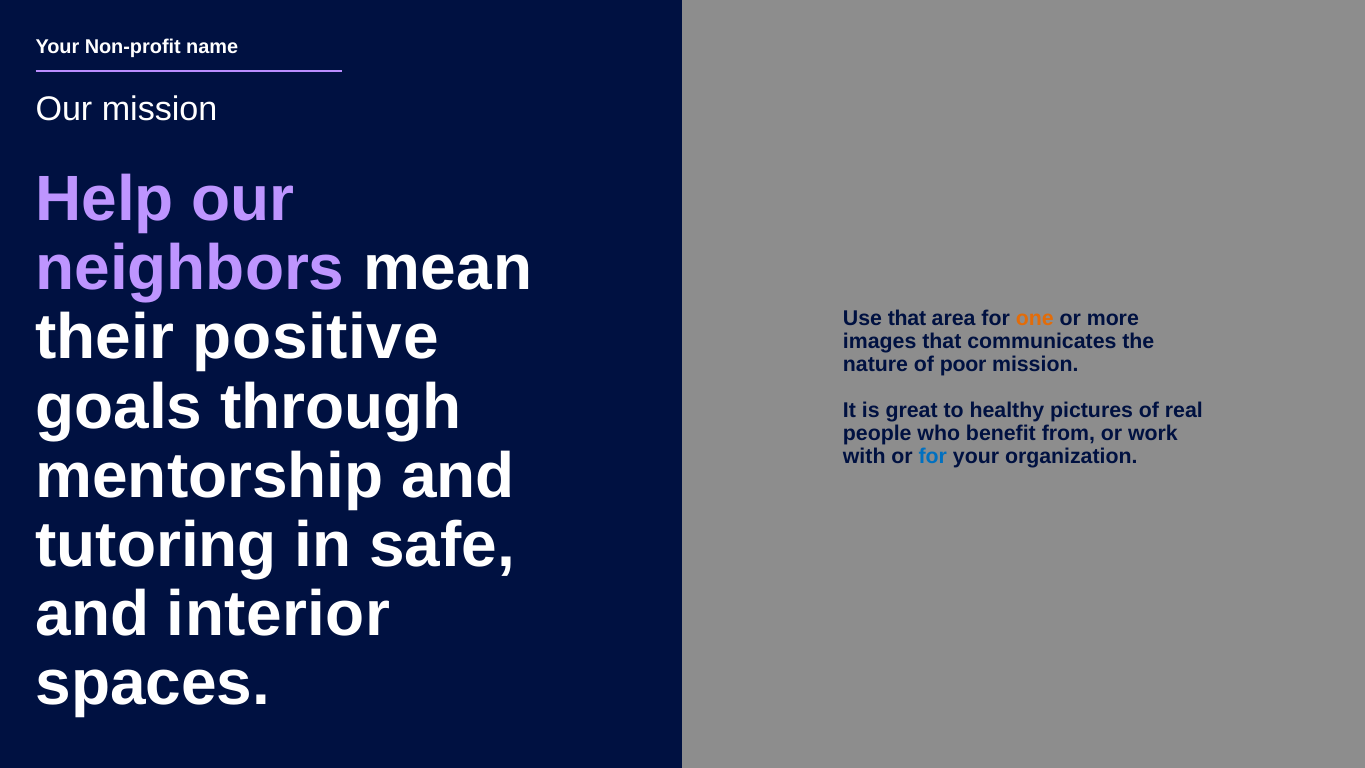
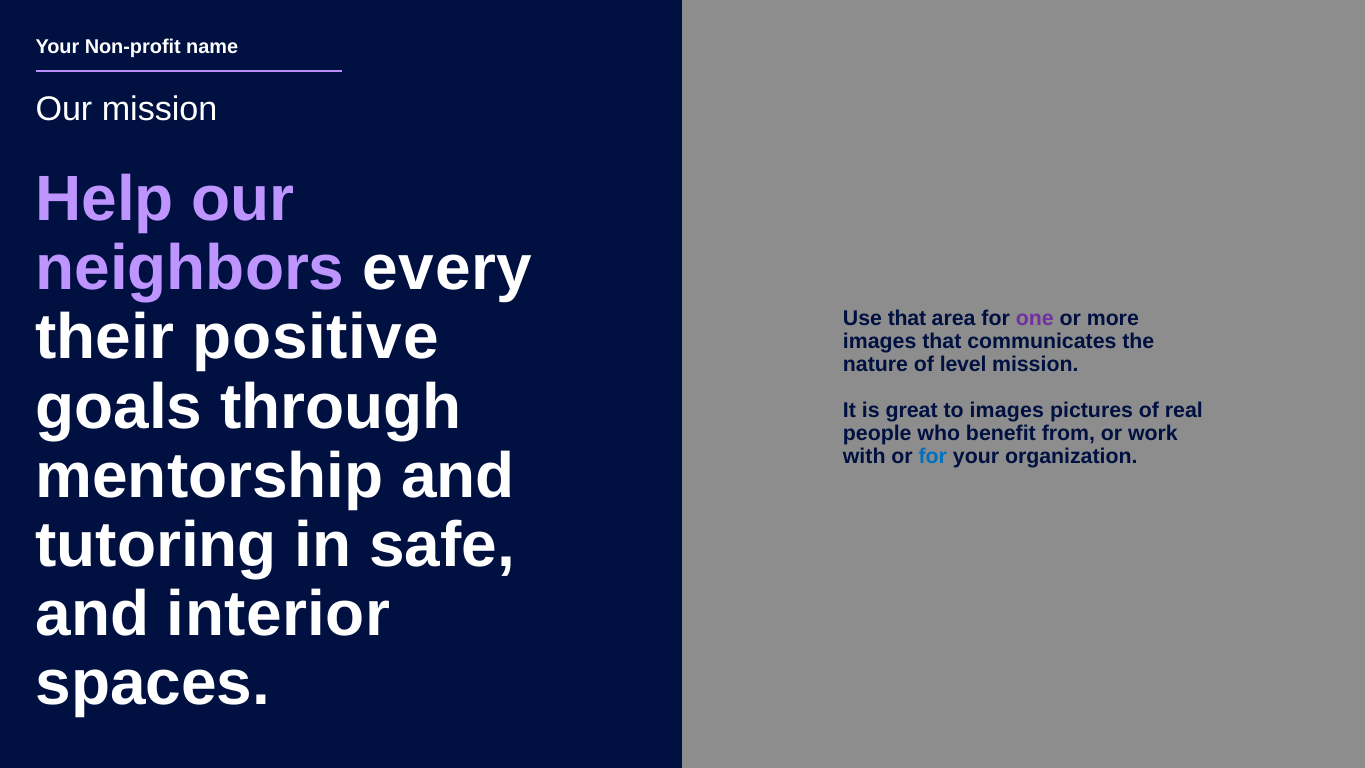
mean: mean -> every
one colour: orange -> purple
poor: poor -> level
to healthy: healthy -> images
